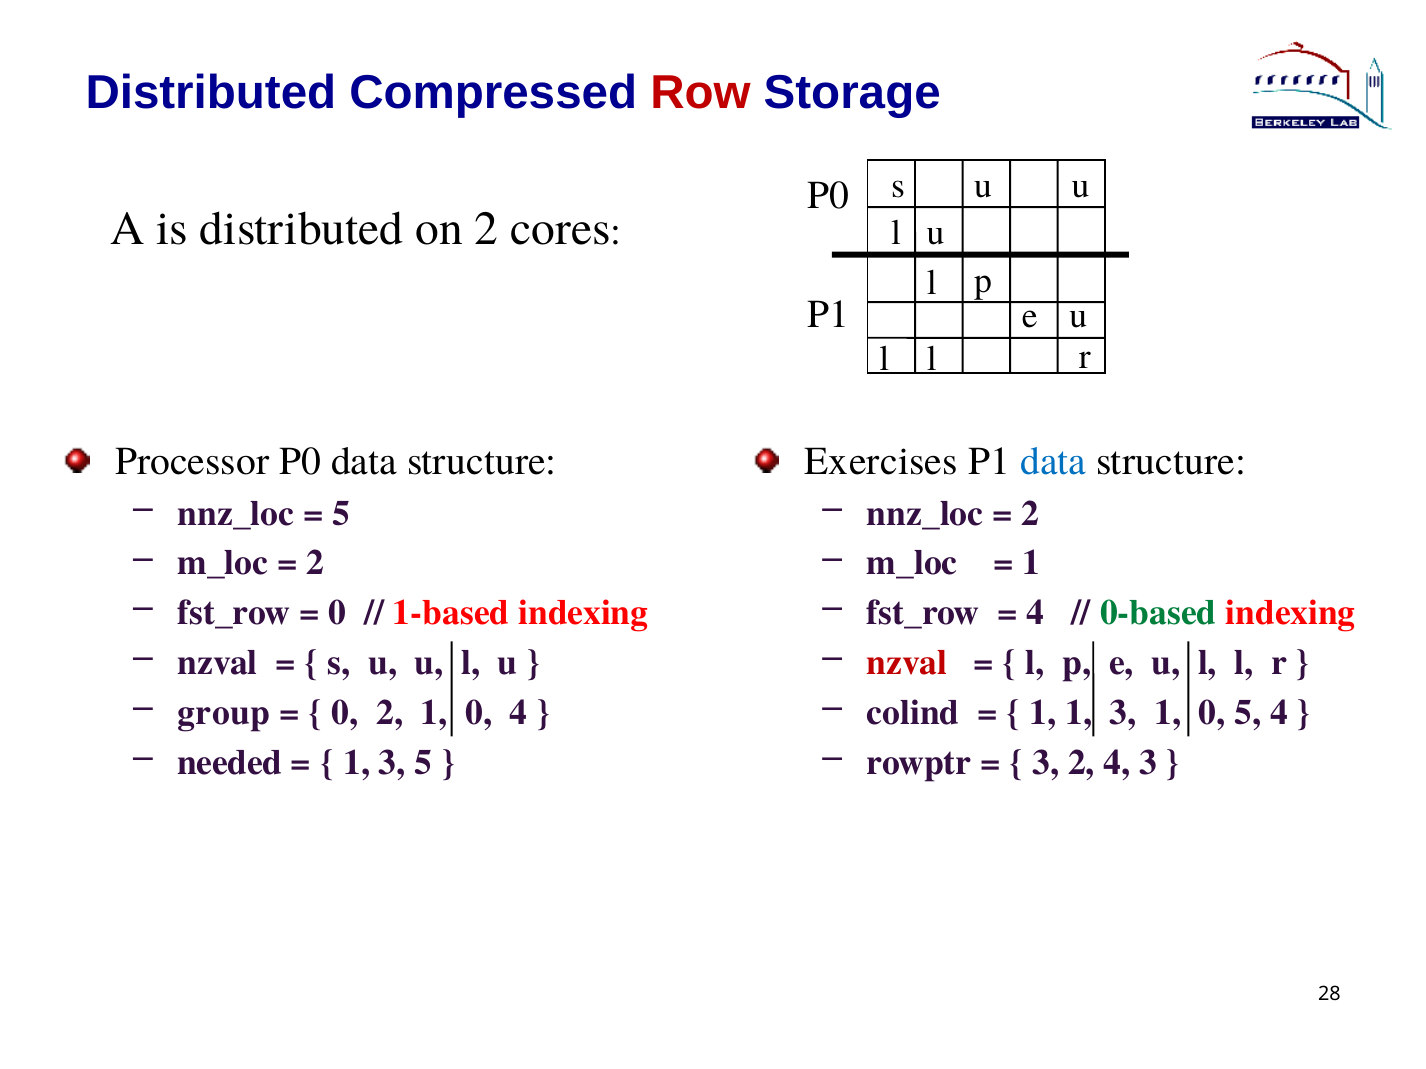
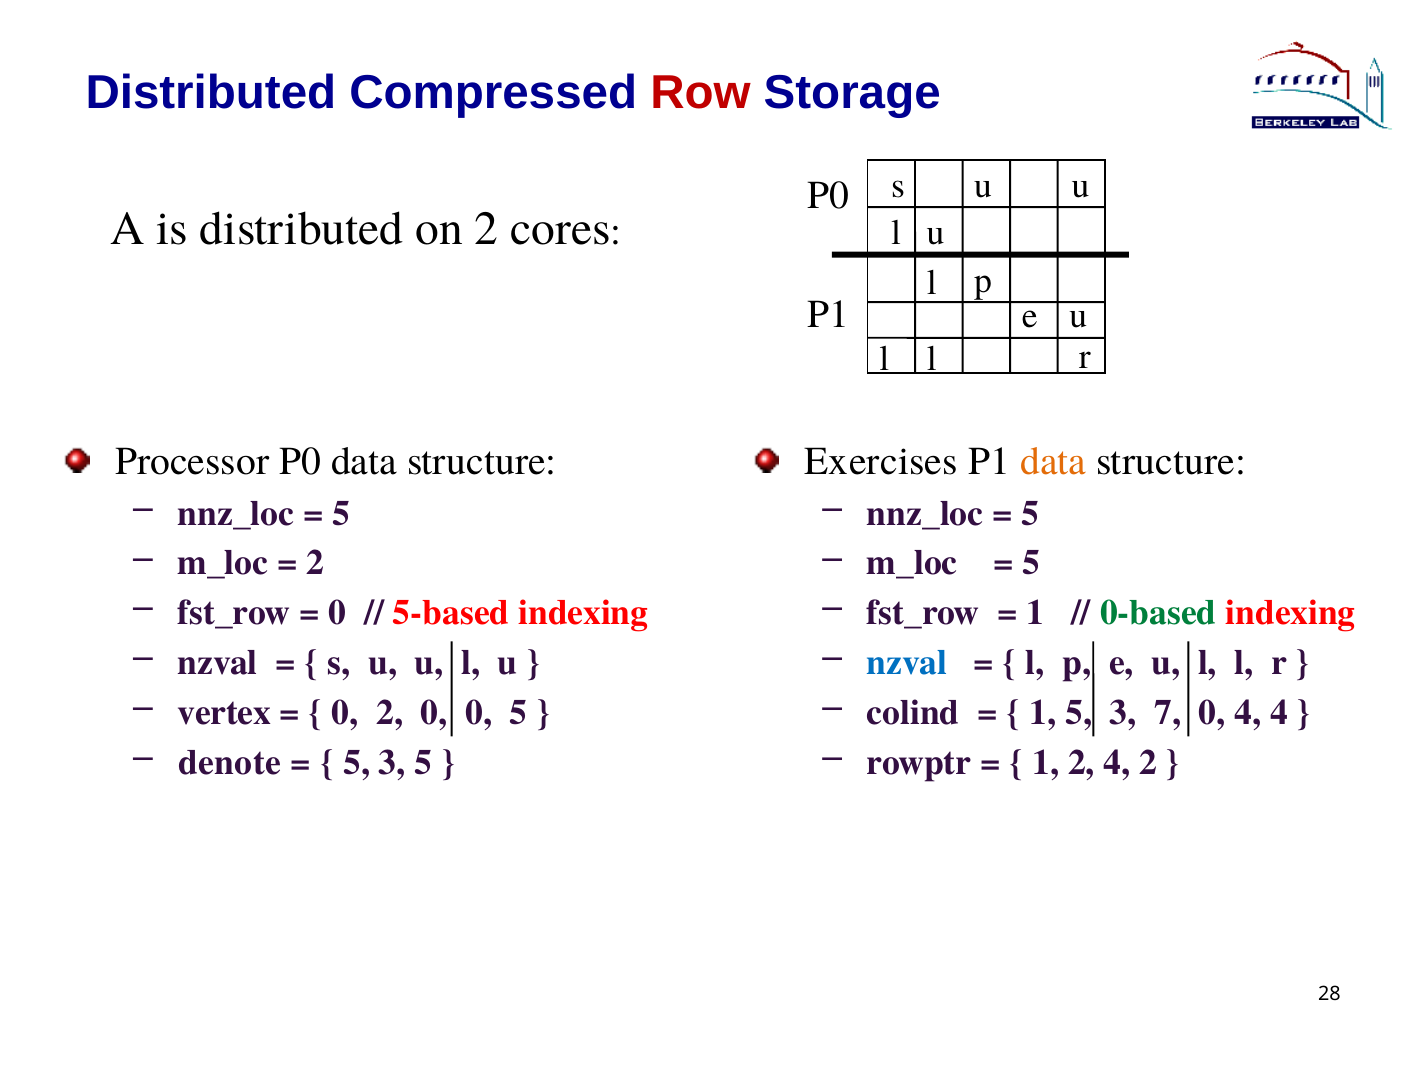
data at (1053, 461) colour: blue -> orange
2 at (1031, 513): 2 -> 5
1 at (1032, 563): 1 -> 5
1-based: 1-based -> 5-based
4 at (1035, 613): 4 -> 1
nzval at (907, 663) colour: red -> blue
group: group -> vertex
2 1: 1 -> 0
0 4: 4 -> 5
1 1: 1 -> 5
3 1: 1 -> 7
0 5: 5 -> 4
needed: needed -> denote
1 at (357, 763): 1 -> 5
3 at (1046, 763): 3 -> 1
4 3: 3 -> 2
